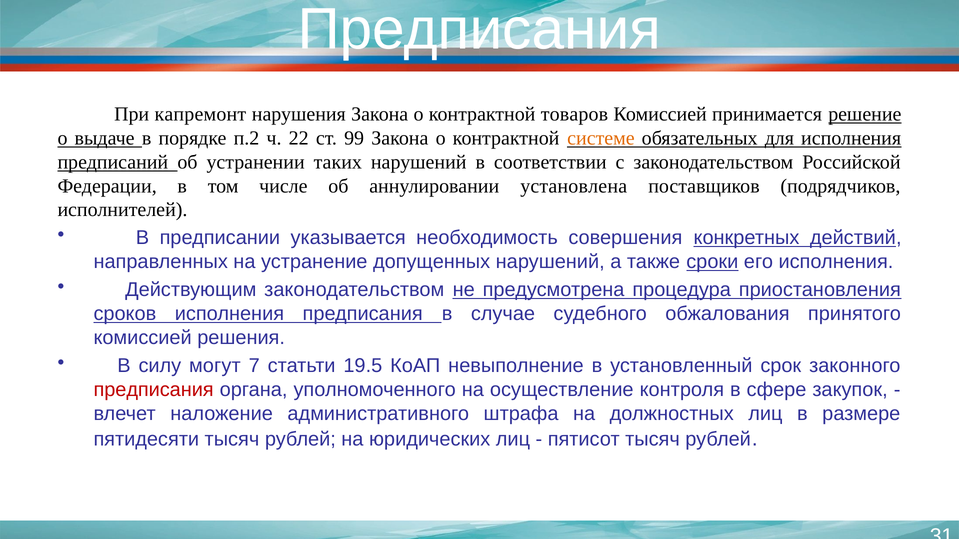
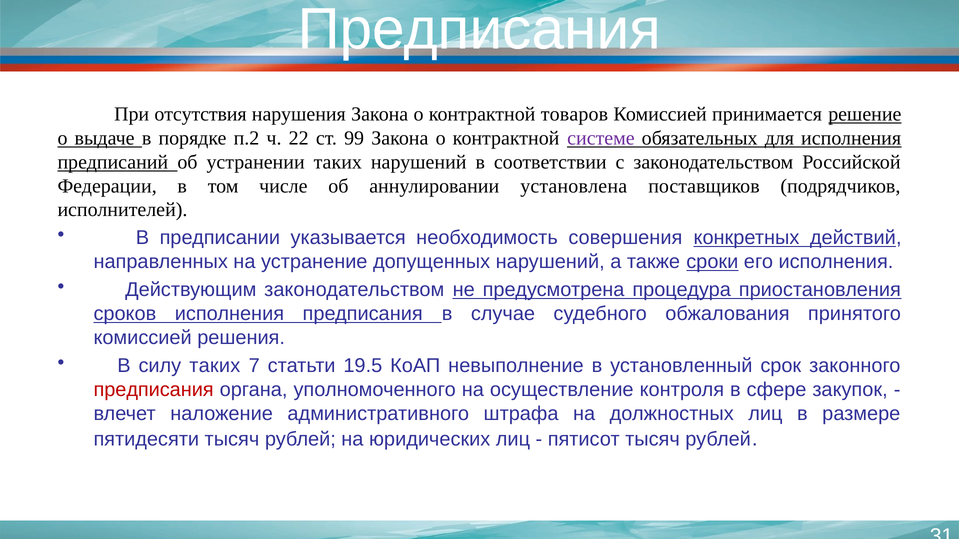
капремонт: капремонт -> отсутствия
системе colour: orange -> purple
силу могут: могут -> таких
